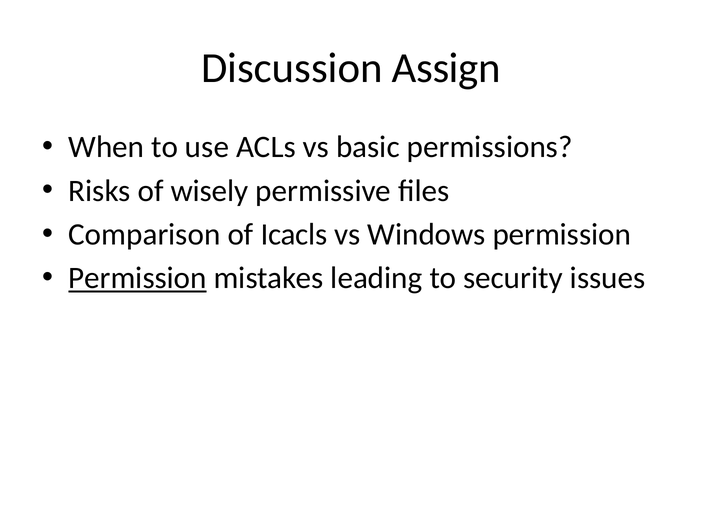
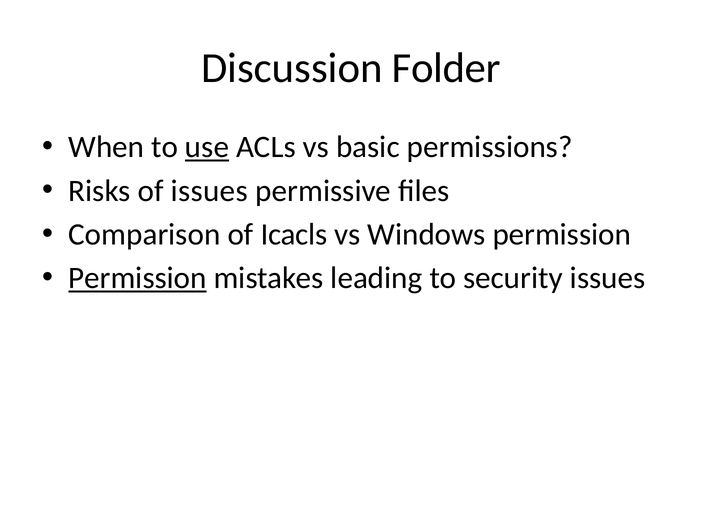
Assign: Assign -> Folder
use underline: none -> present
of wisely: wisely -> issues
